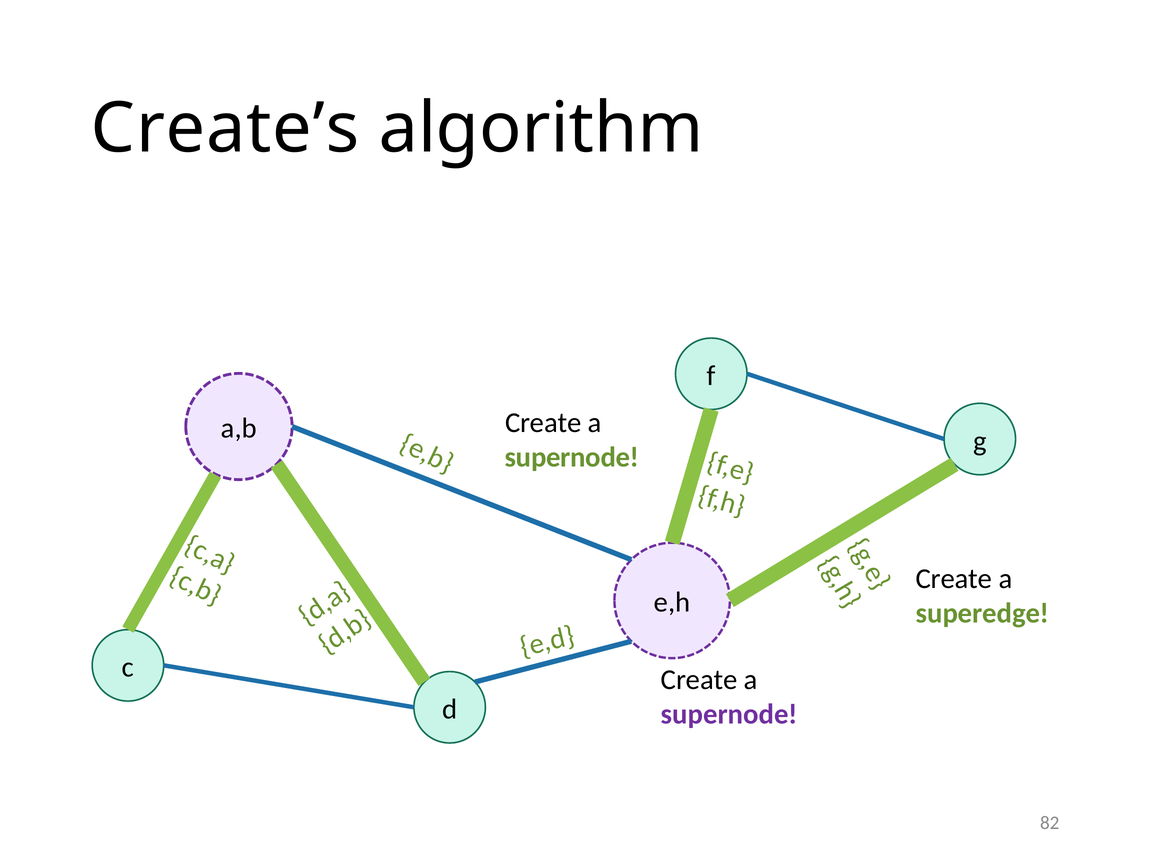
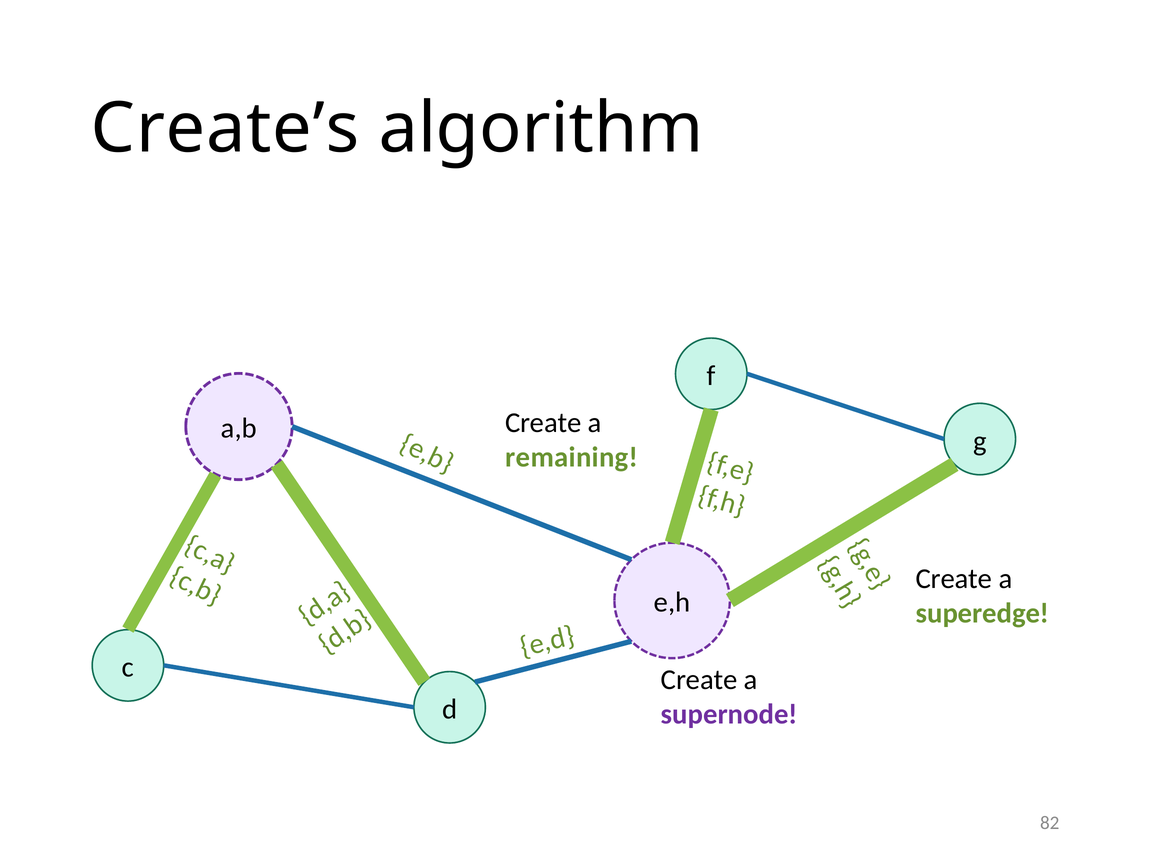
supernode at (572, 458): supernode -> remaining
